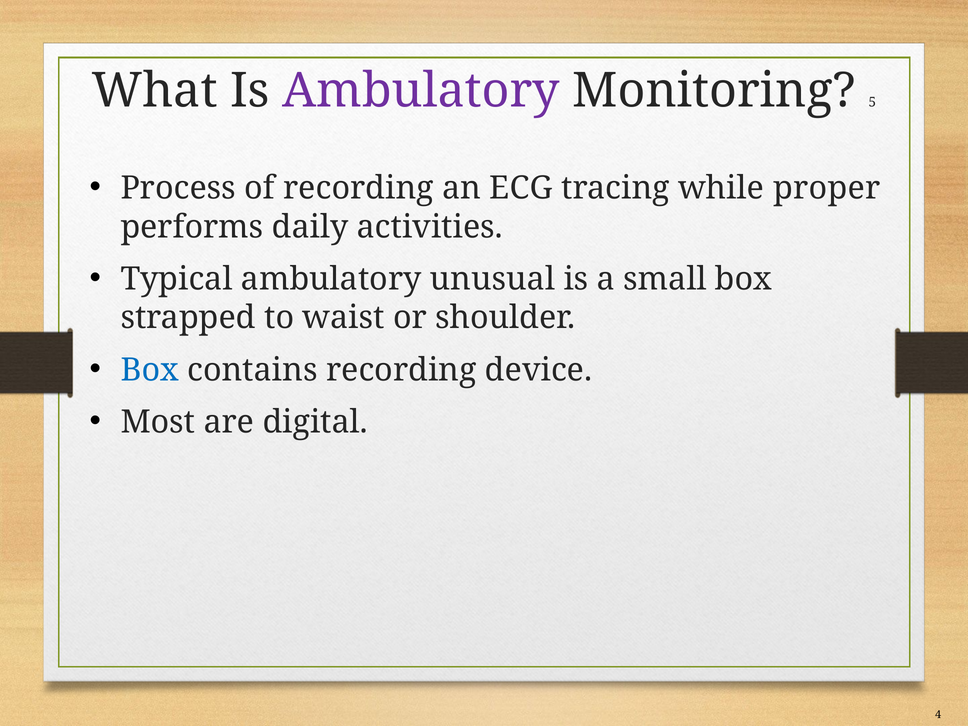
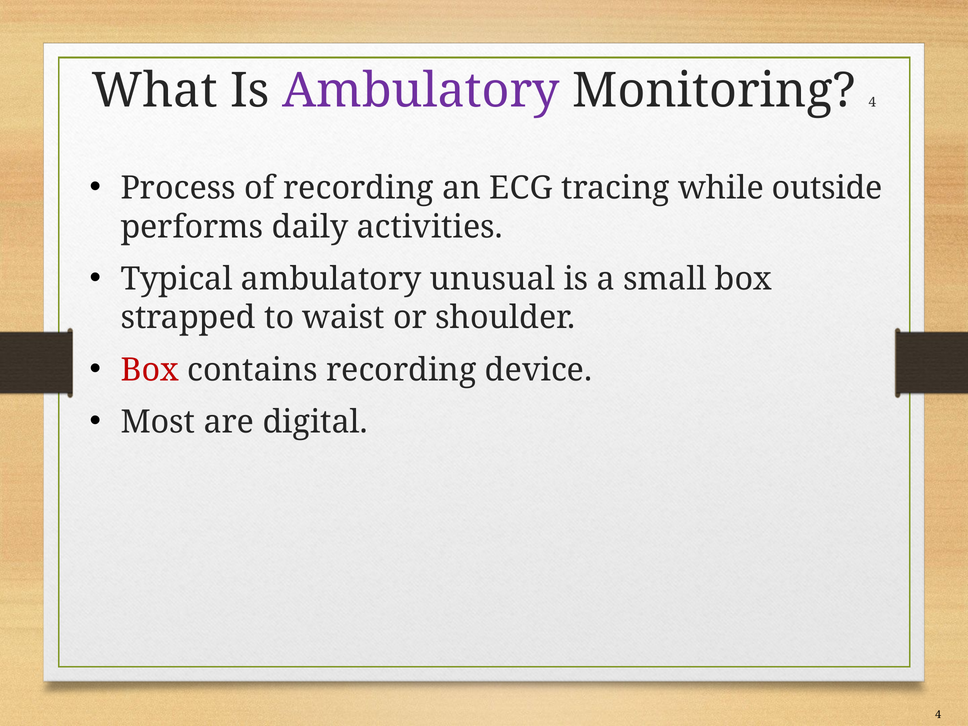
Monitoring 5: 5 -> 4
proper: proper -> outside
Box at (150, 370) colour: blue -> red
